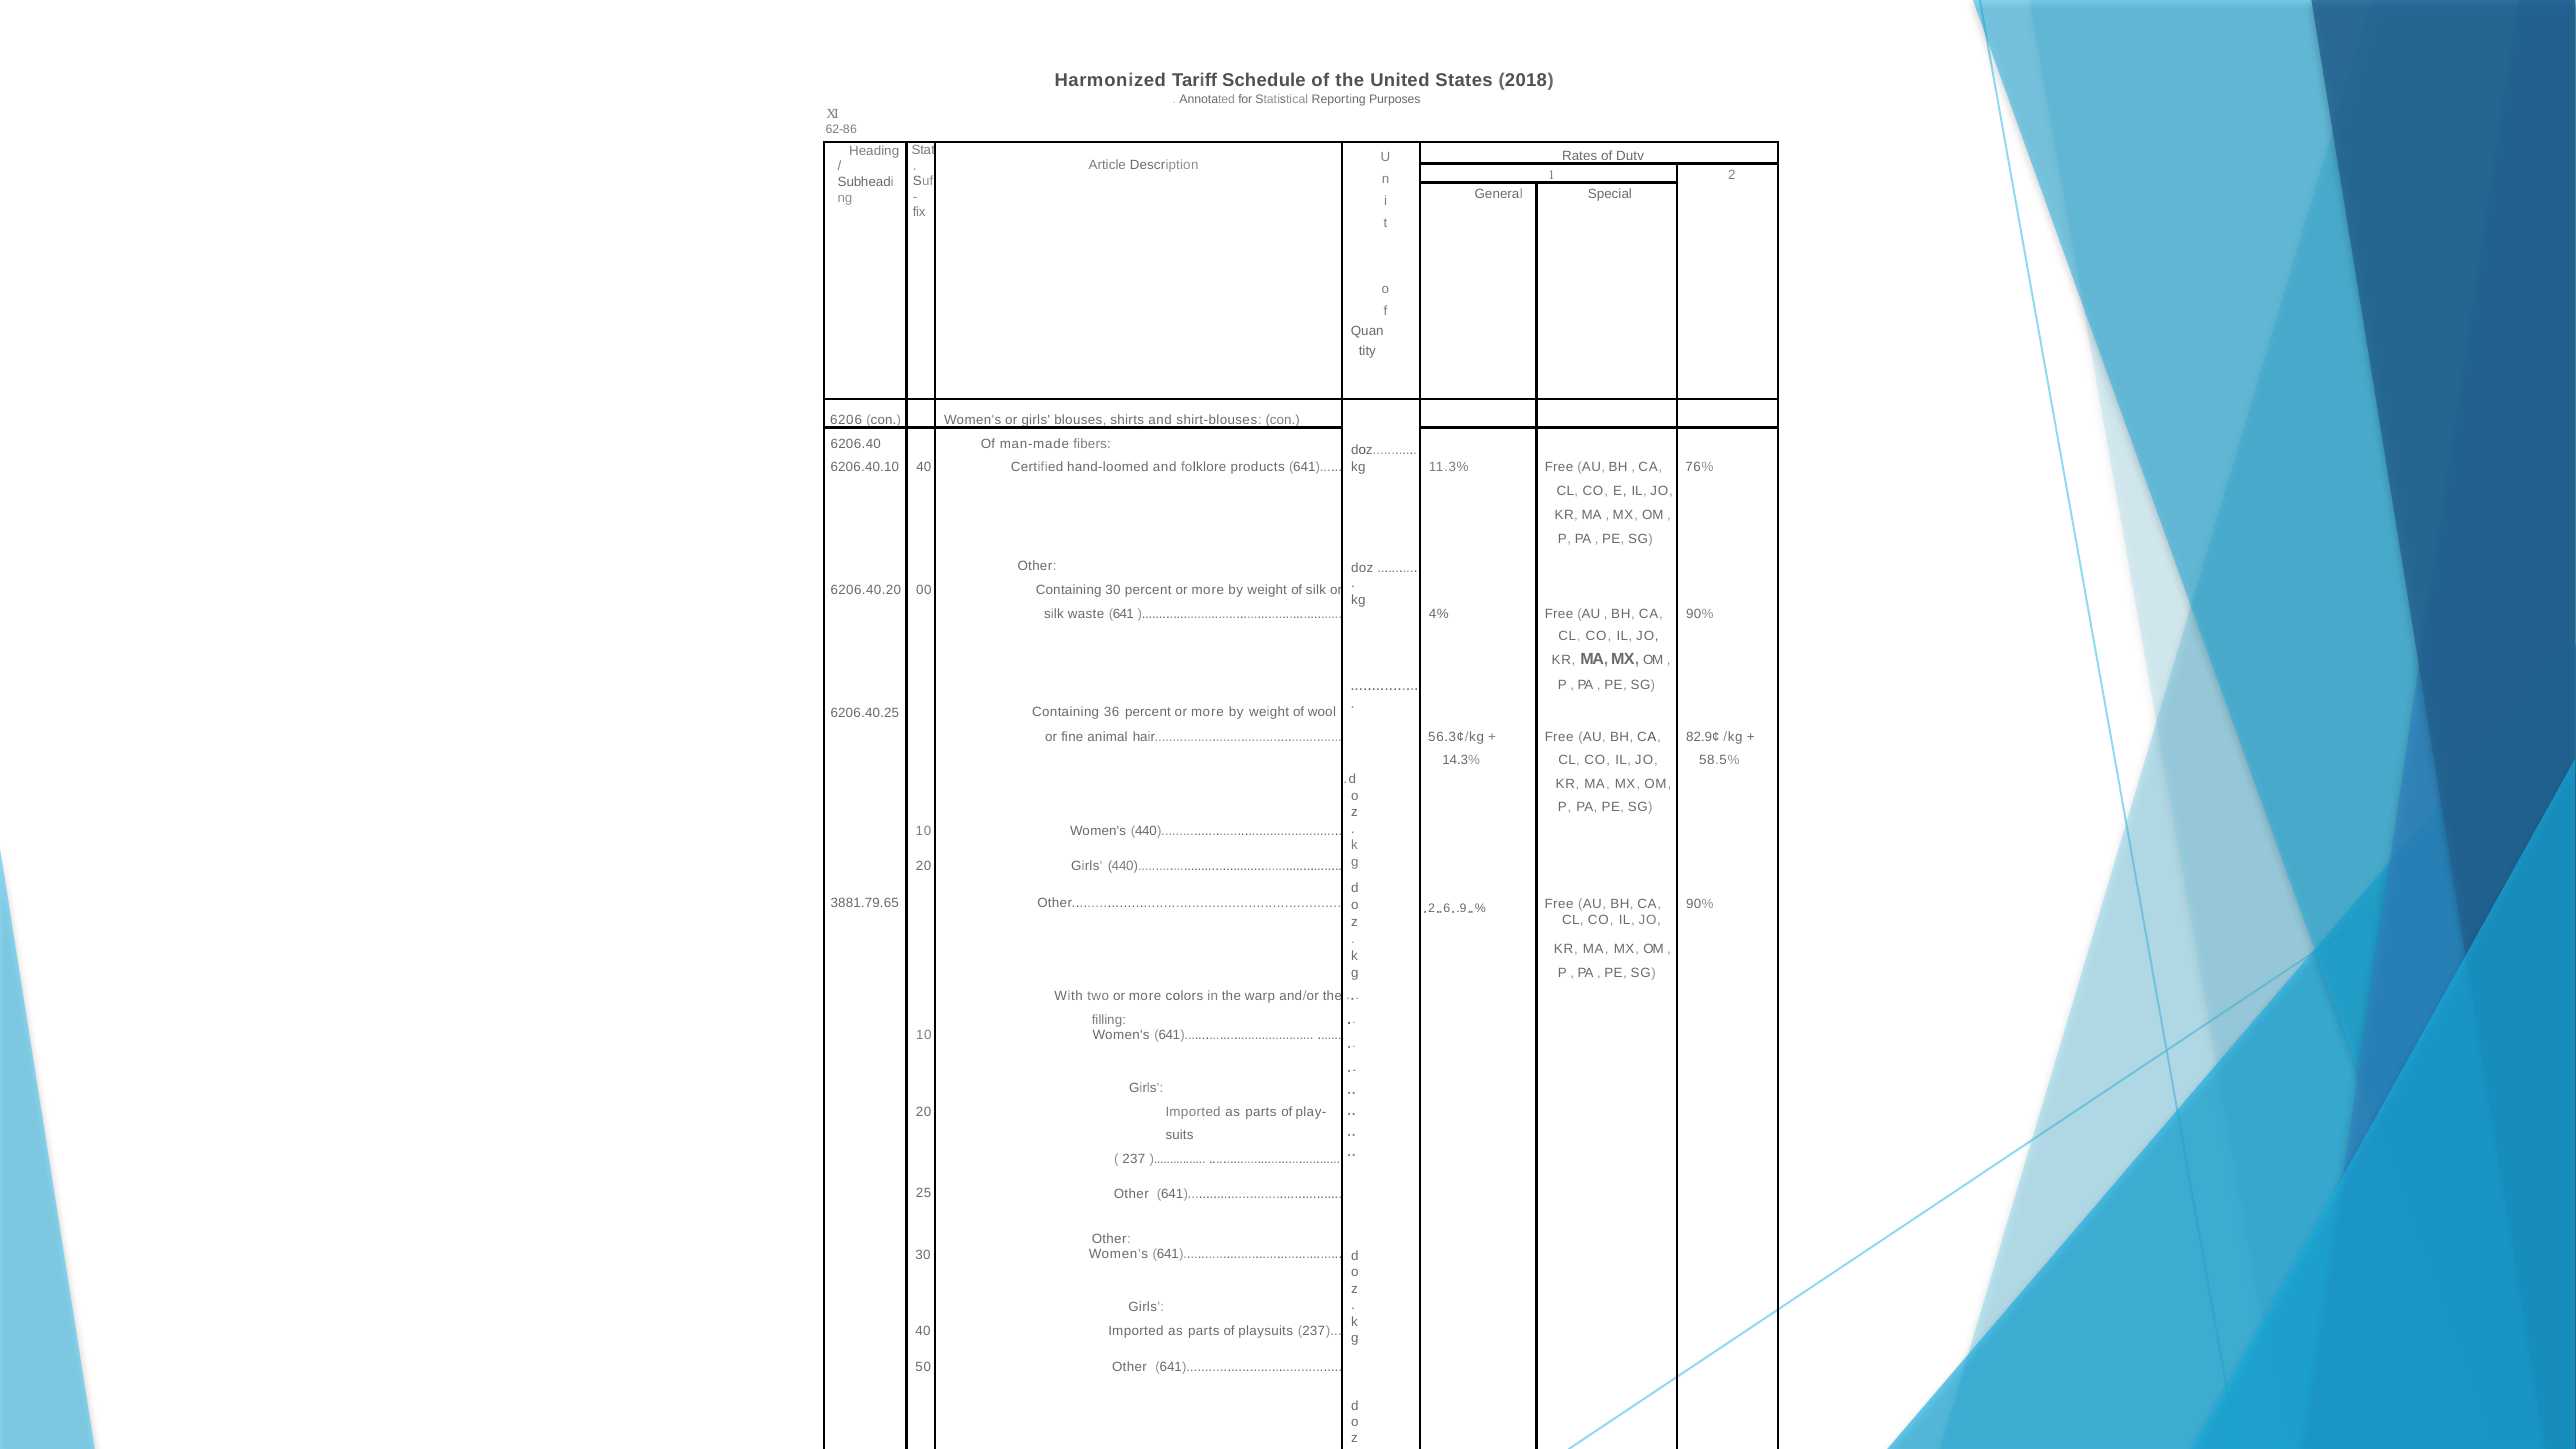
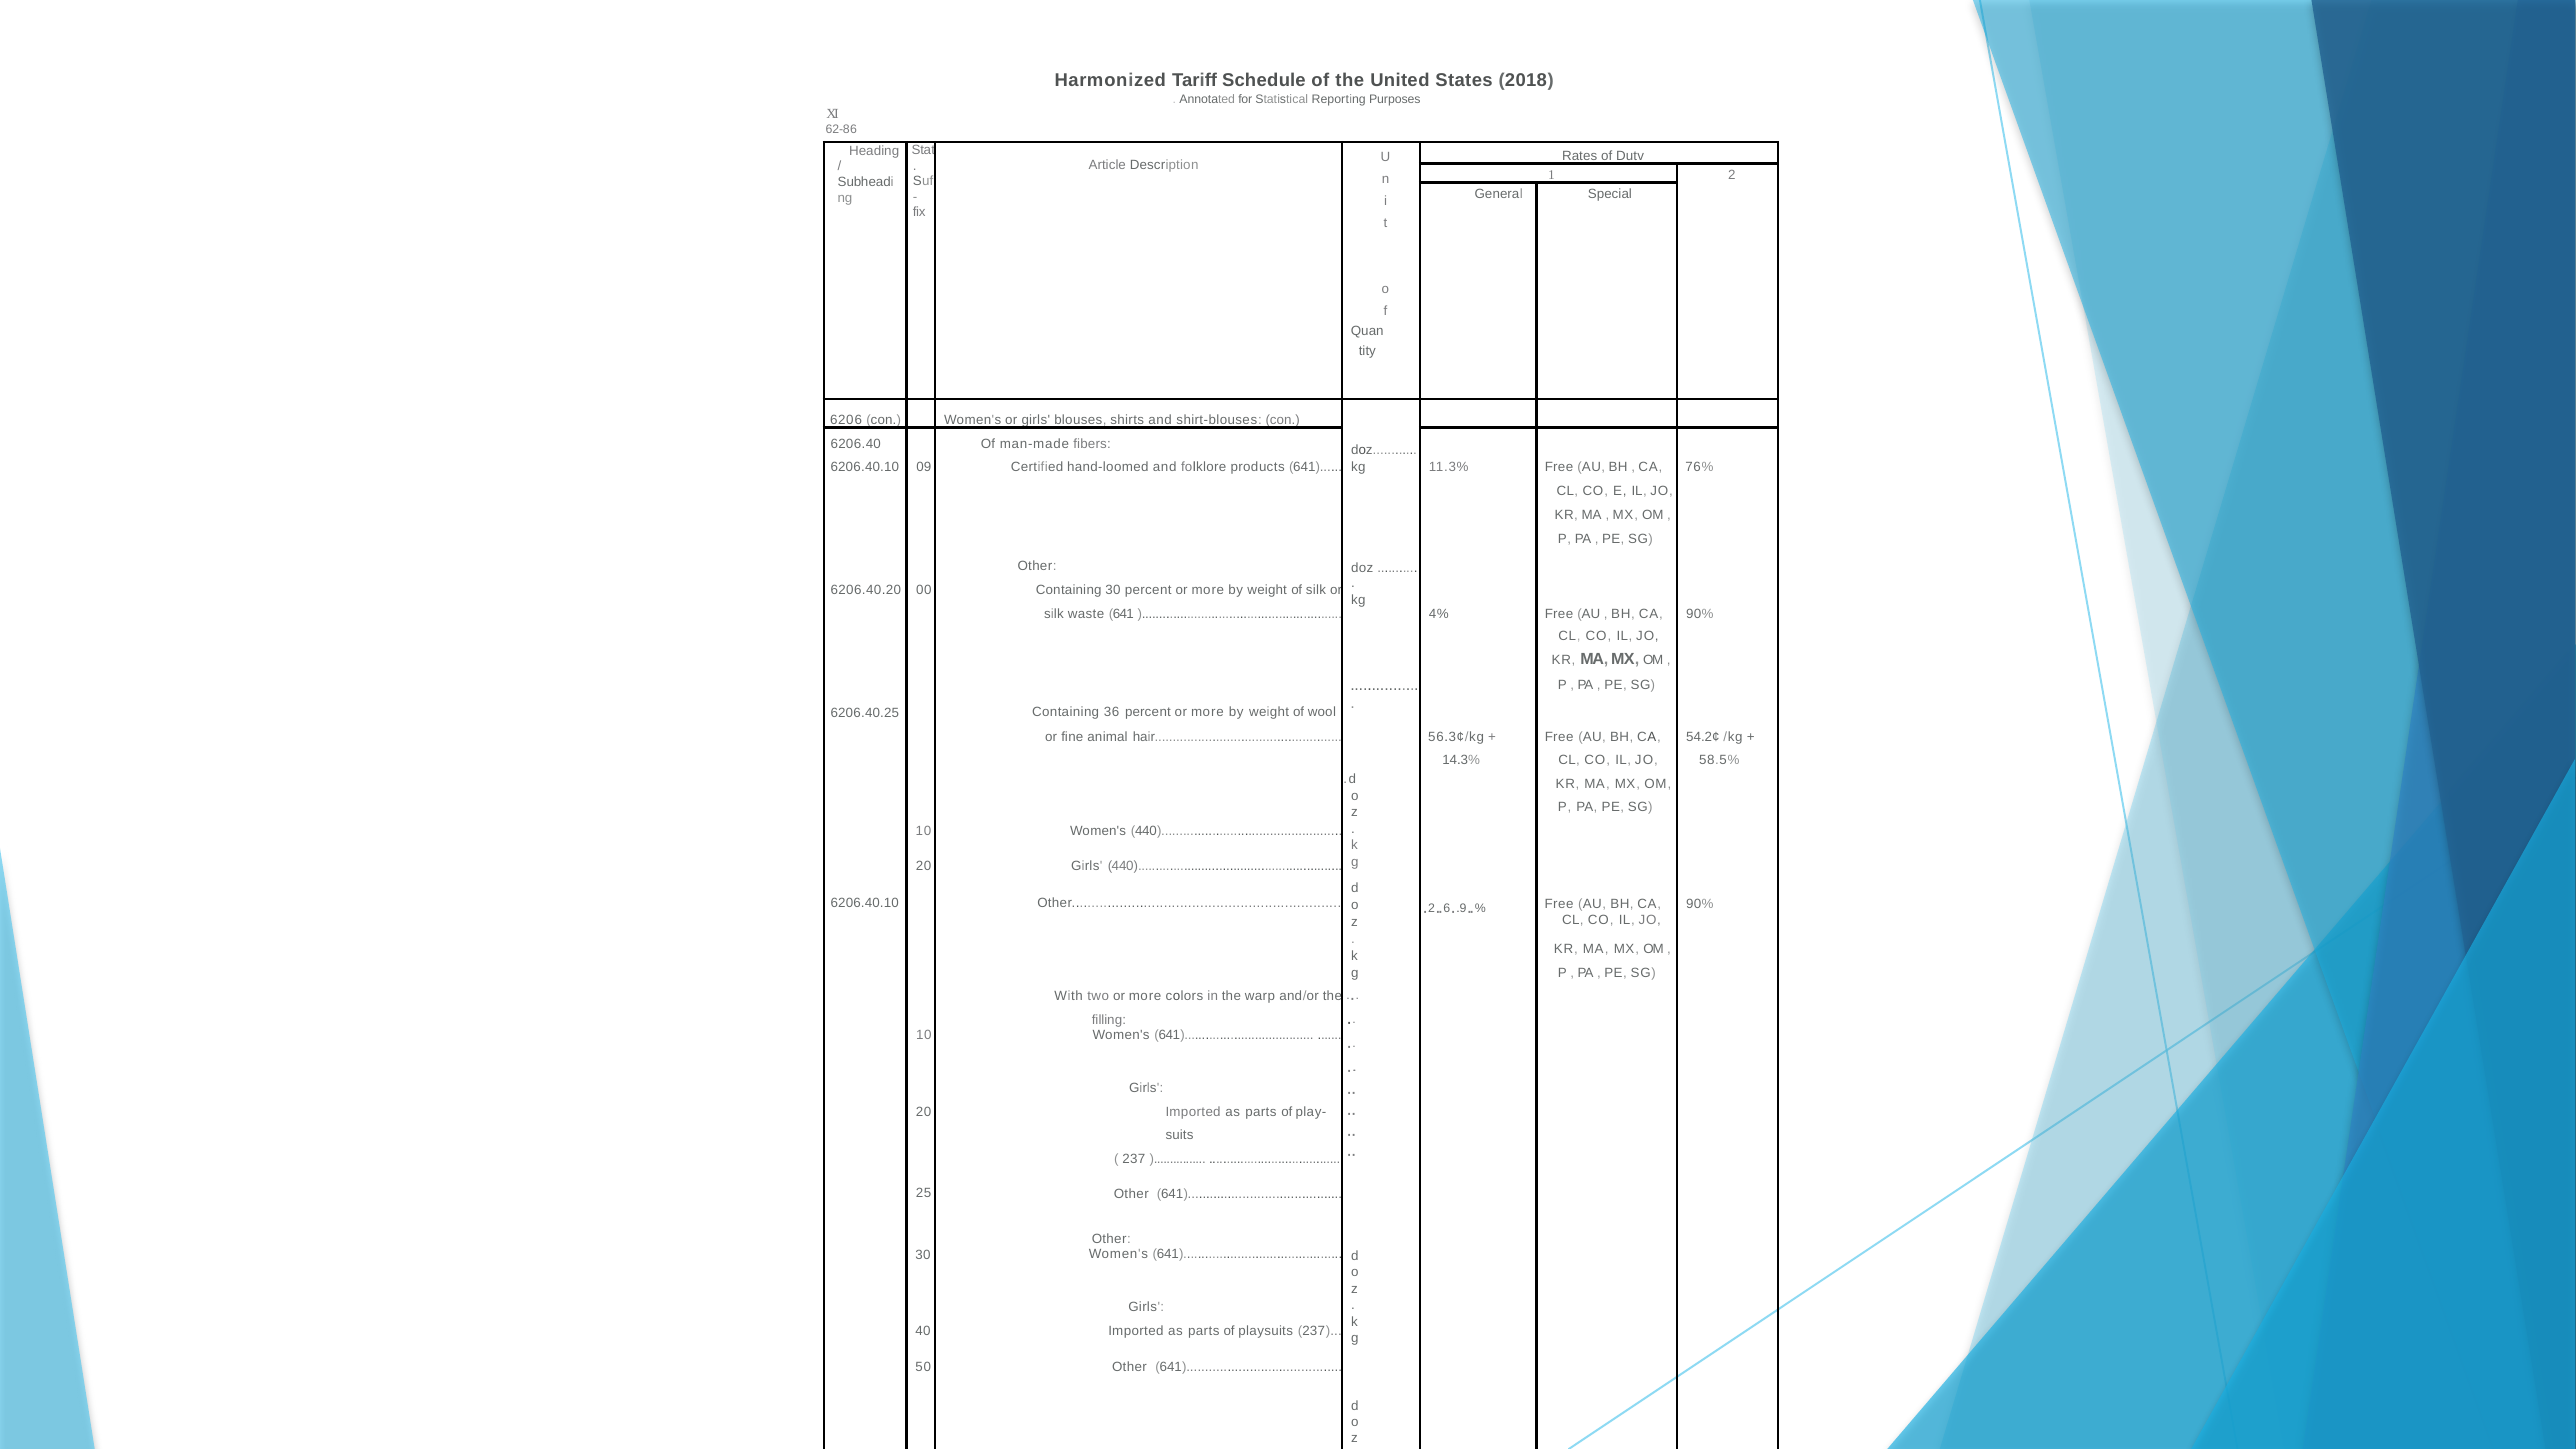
6206.40.10 40: 40 -> 09
82.9¢: 82.9¢ -> 54.2¢
3881.79.65 at (865, 903): 3881.79.65 -> 6206.40.10
